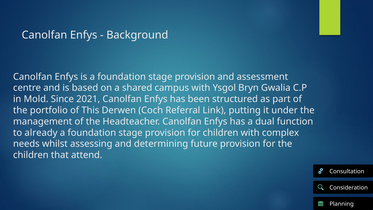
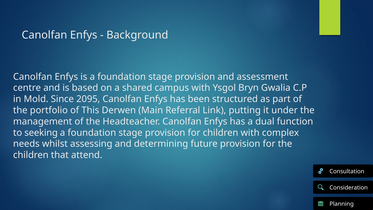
2021: 2021 -> 2095
Coch: Coch -> Main
already: already -> seeking
